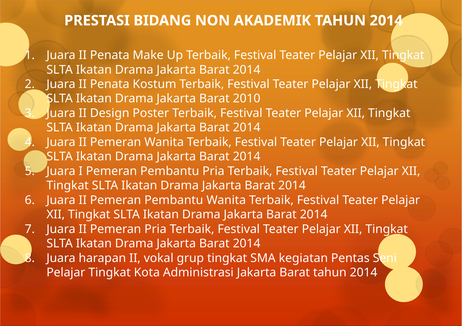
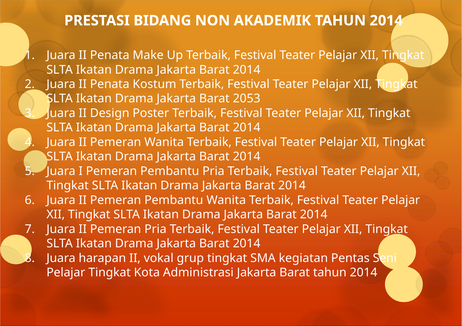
2010: 2010 -> 2053
